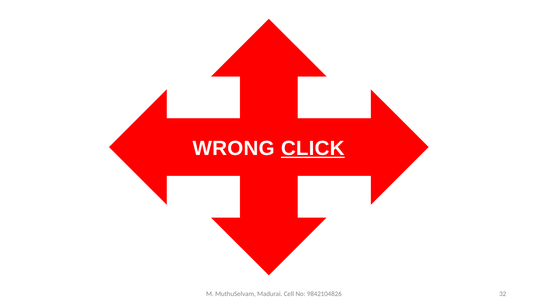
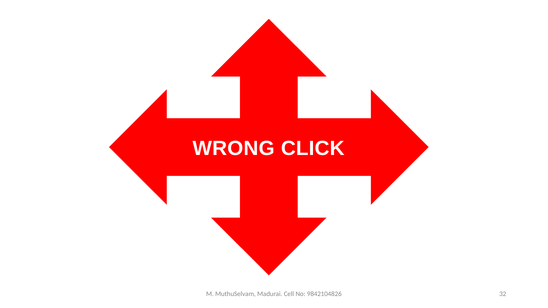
CLICK underline: present -> none
